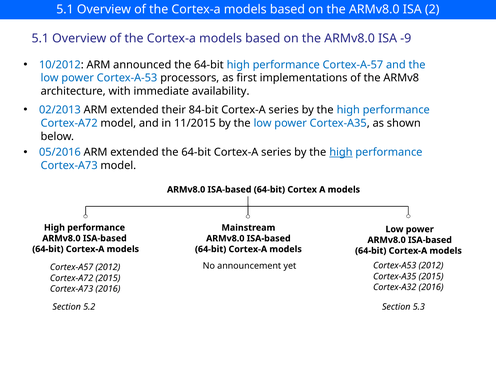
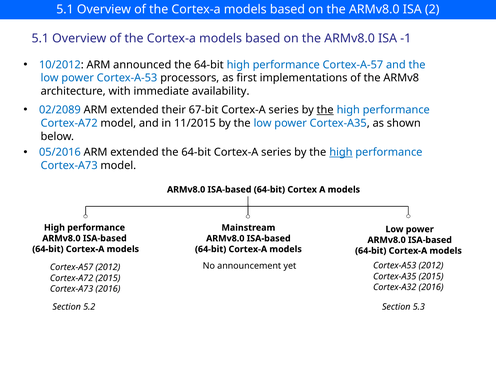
-9: -9 -> -1
02/2013: 02/2013 -> 02/2089
84-bit: 84-bit -> 67-bit
the at (325, 110) underline: none -> present
